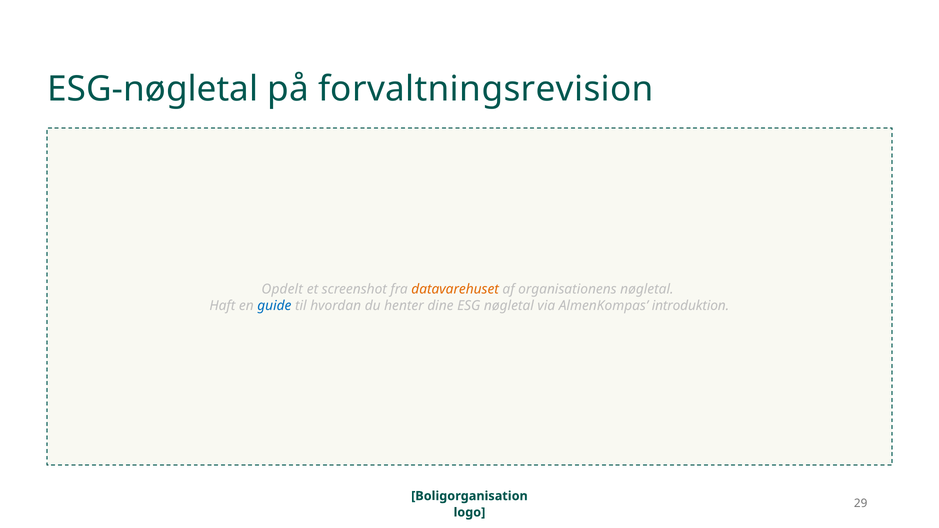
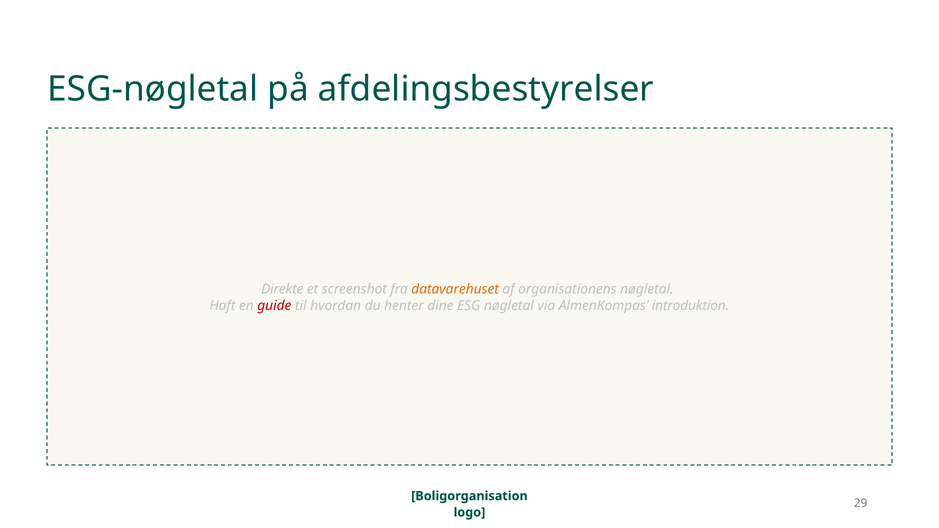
forvaltningsrevision: forvaltningsrevision -> afdelingsbestyrelser
Opdelt: Opdelt -> Direkte
guide colour: blue -> red
